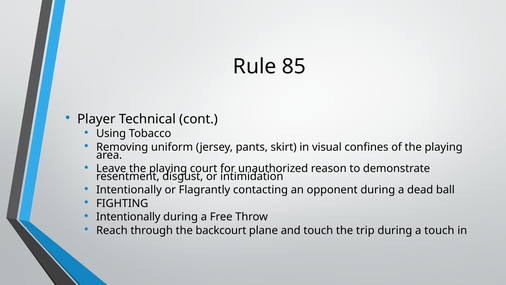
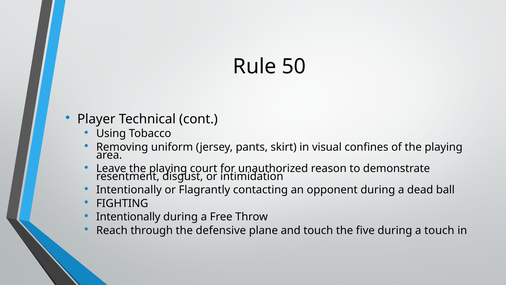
85: 85 -> 50
backcourt: backcourt -> defensive
trip: trip -> five
